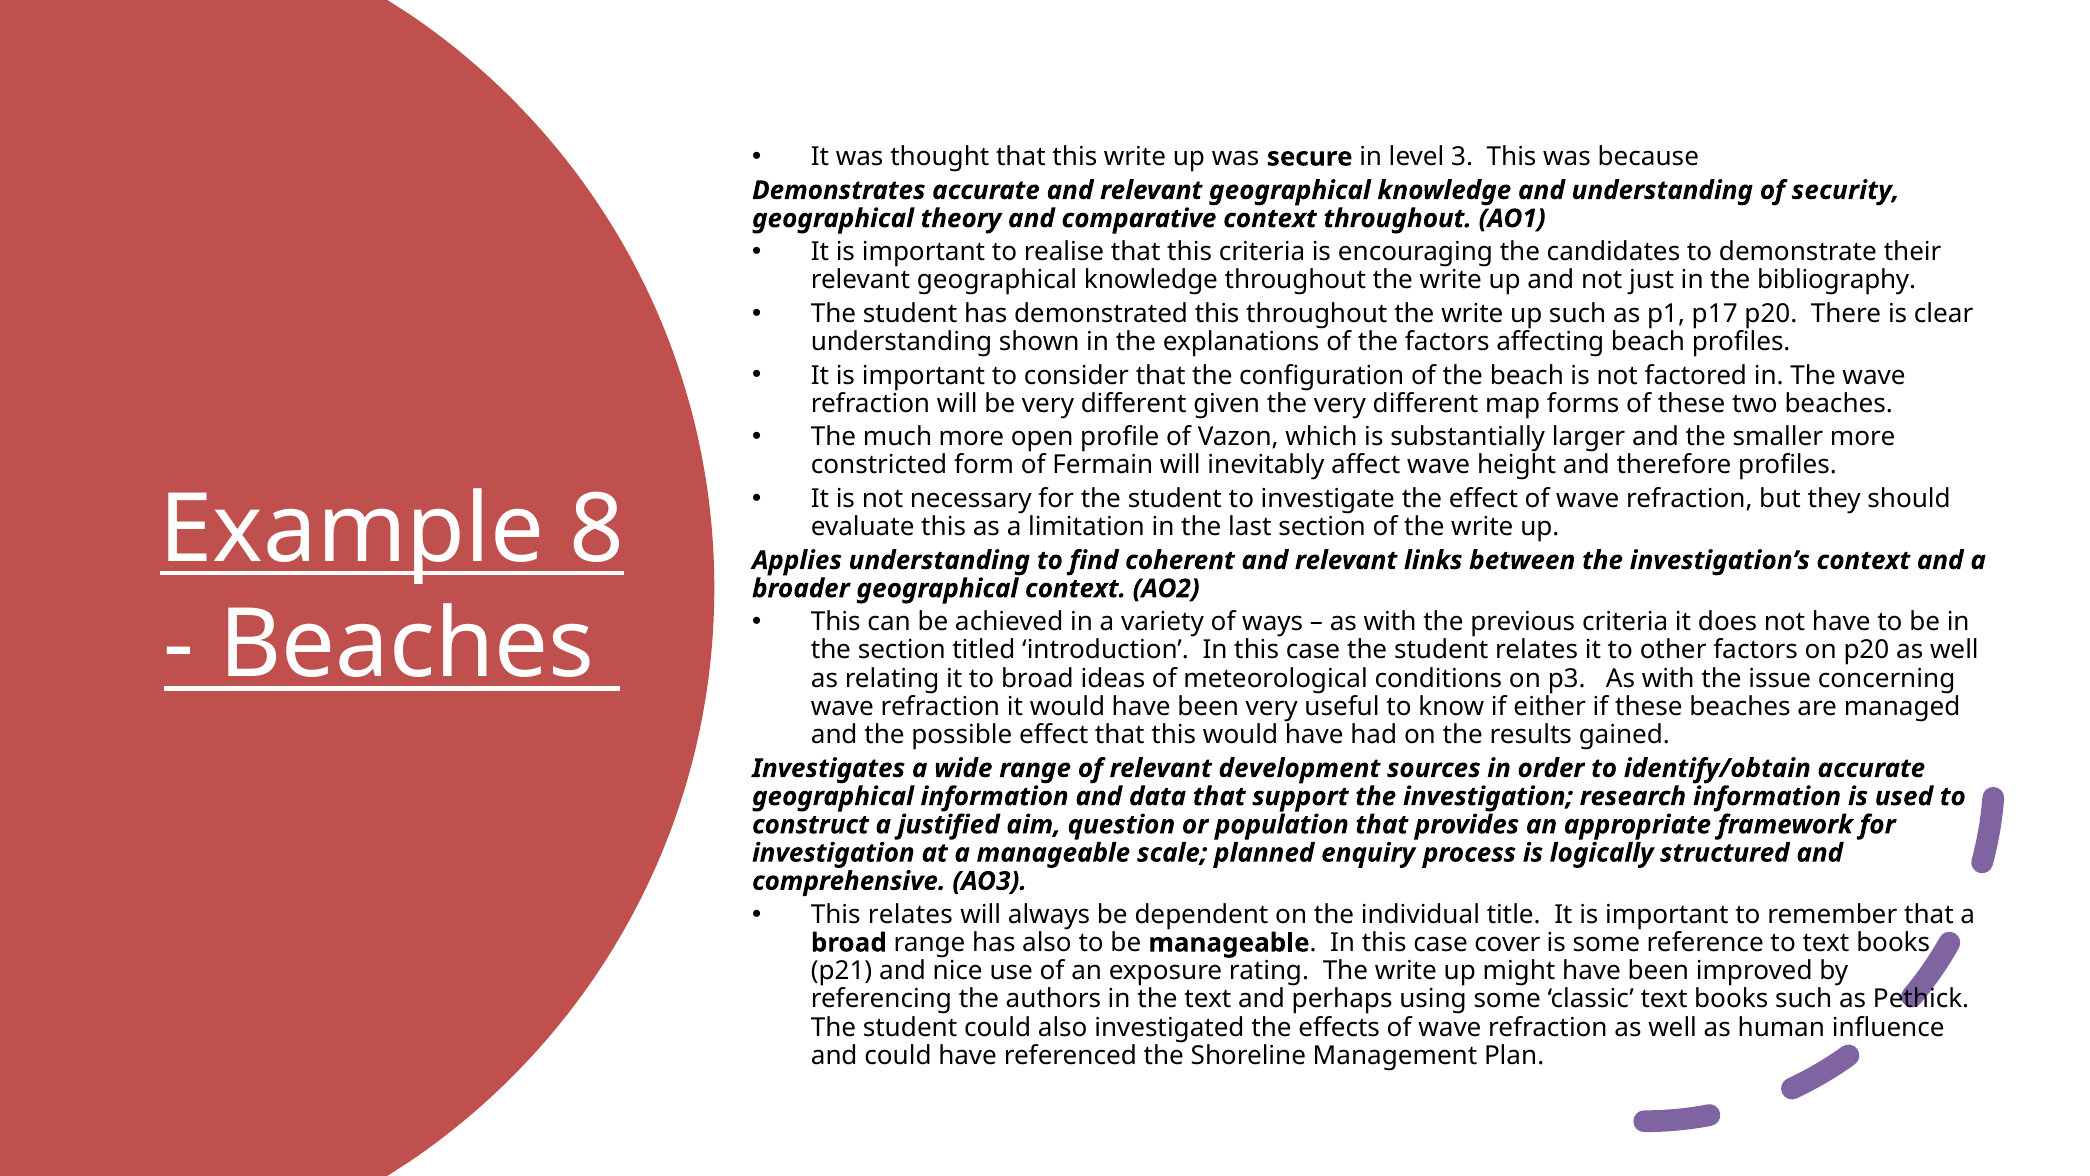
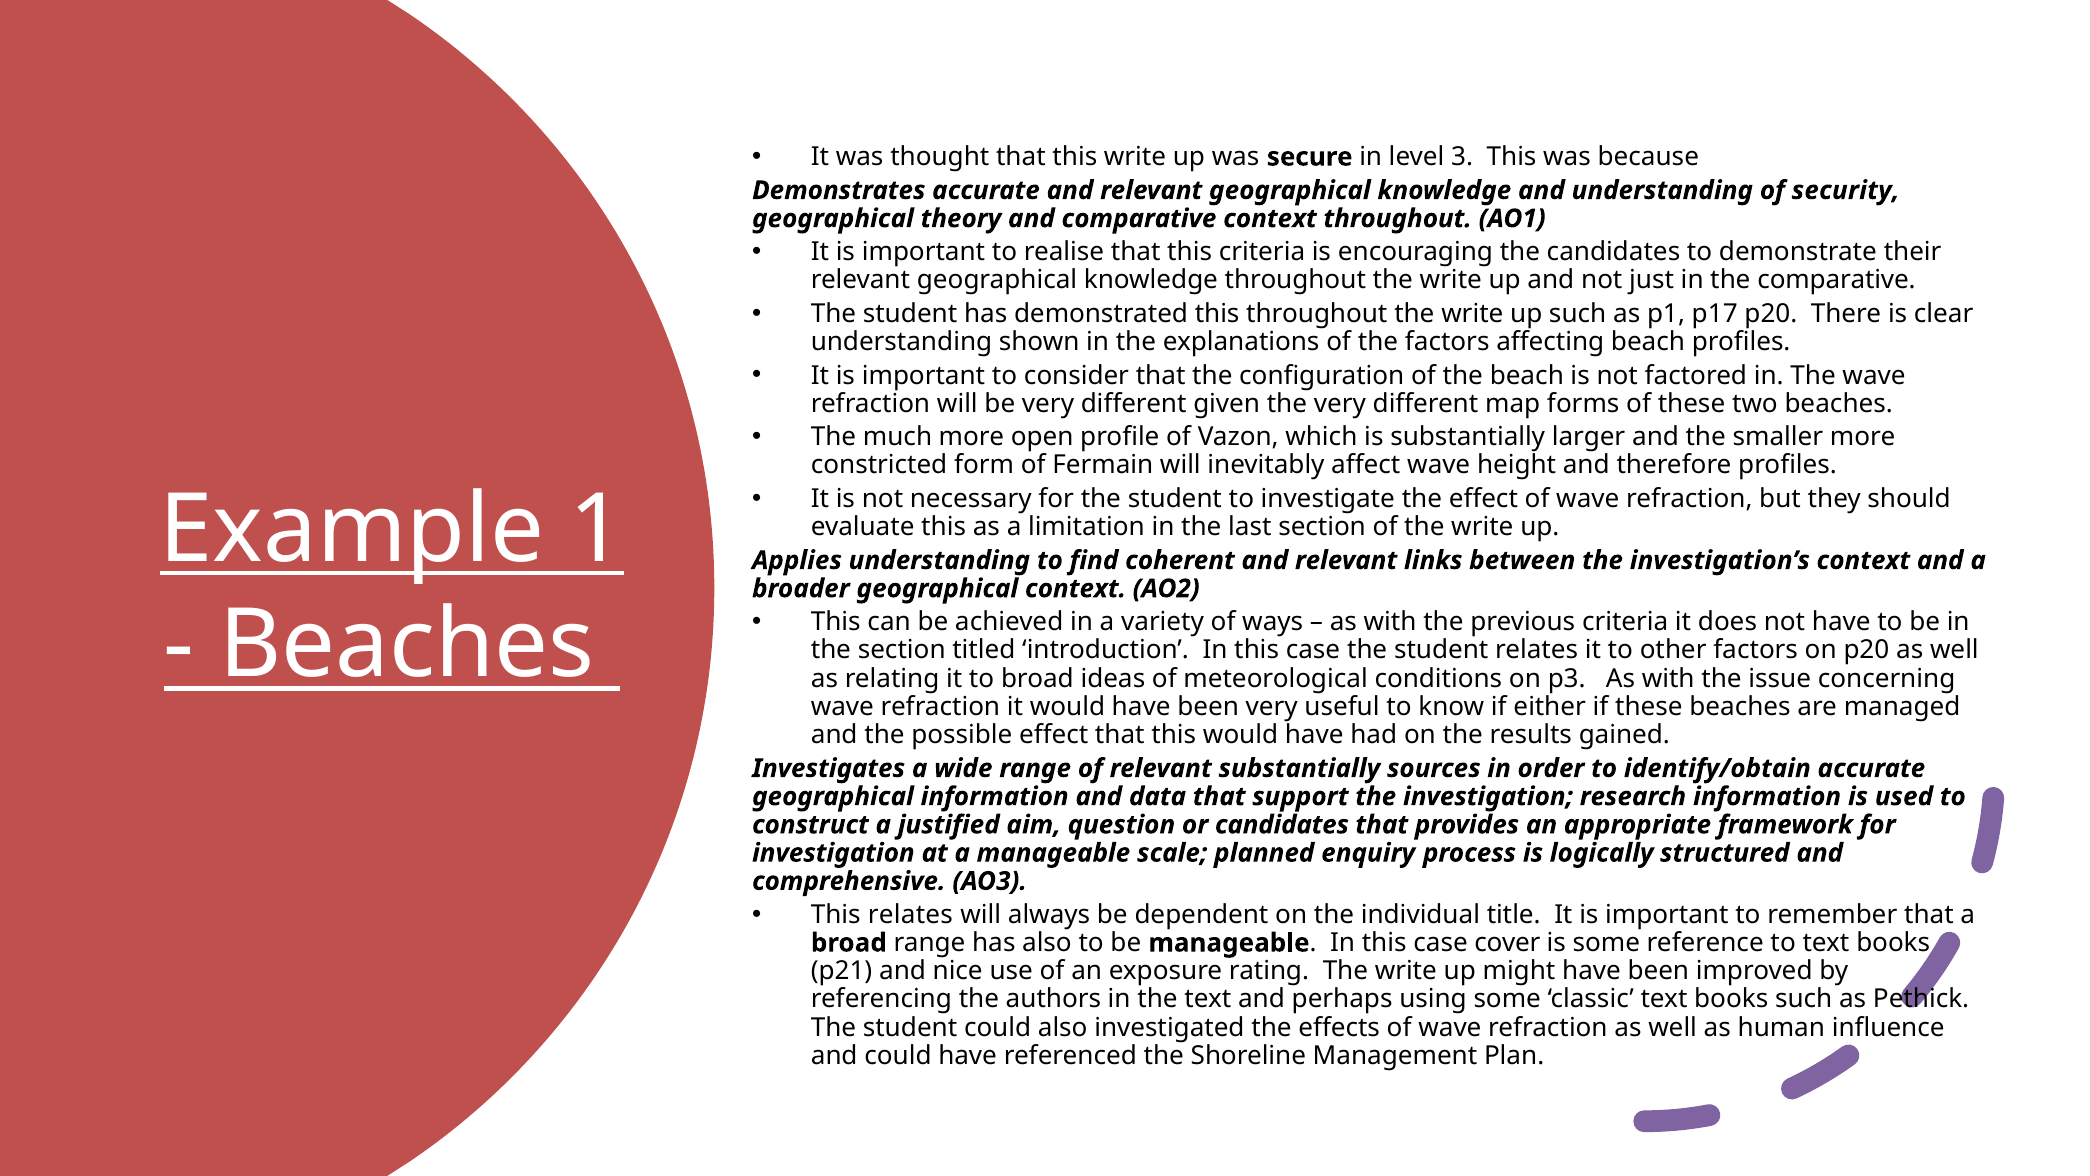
the bibliography: bibliography -> comparative
8: 8 -> 1
relevant development: development -> substantially
or population: population -> candidates
